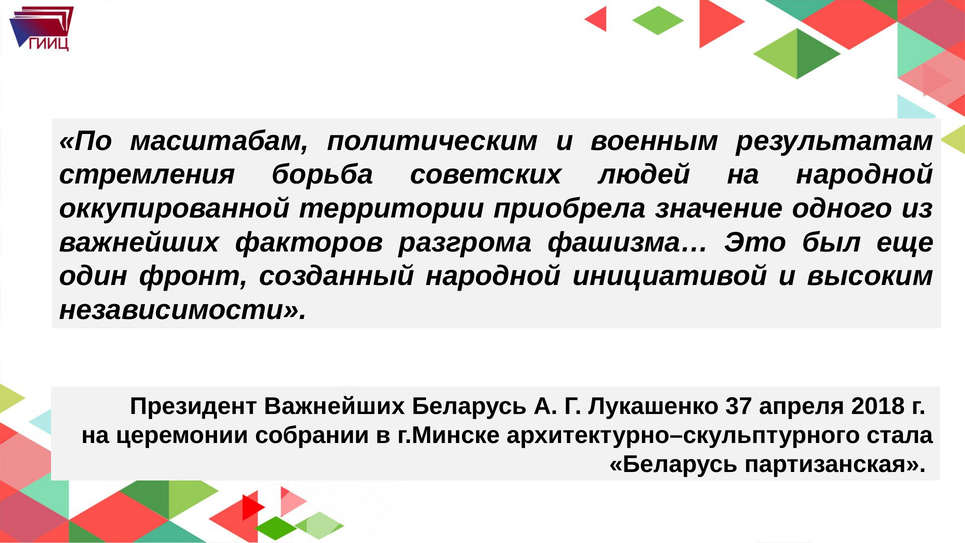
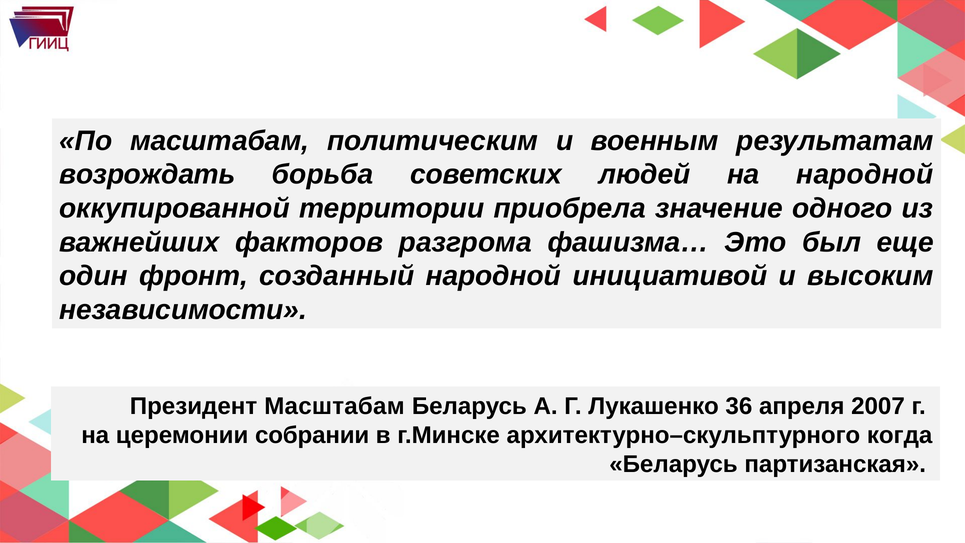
стремления: стремления -> возрождать
Президент Важнейших: Важнейших -> Масштабам
37: 37 -> 36
2018: 2018 -> 2007
стала: стала -> когда
